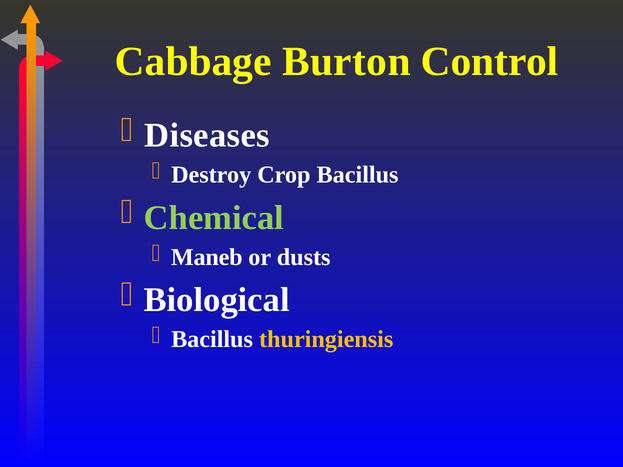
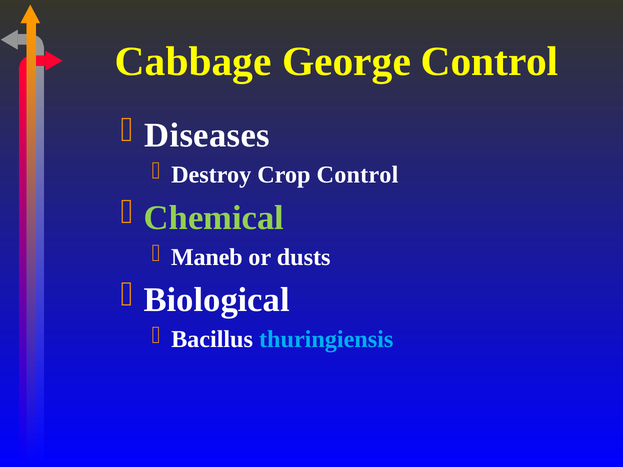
Burton: Burton -> George
Crop Bacillus: Bacillus -> Control
thuringiensis colour: yellow -> light blue
